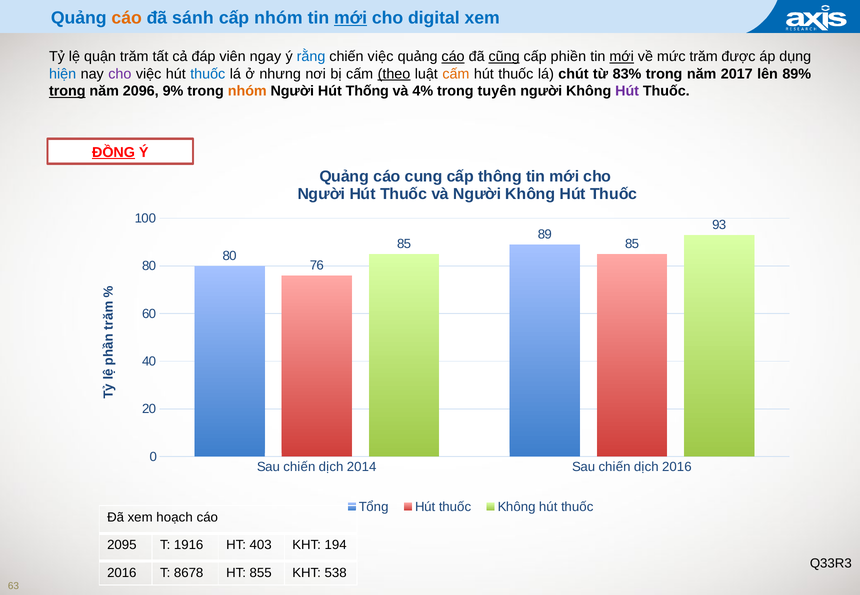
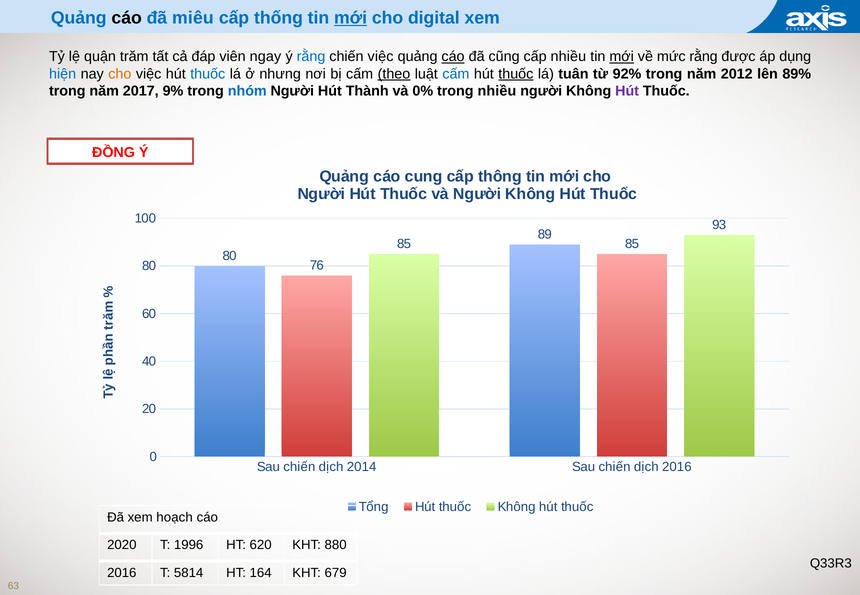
cáo at (127, 18) colour: orange -> black
sánh: sánh -> miêu
cấp nhóm: nhóm -> thống
cũng underline: present -> none
cấp phiền: phiền -> nhiều
mức trăm: trăm -> rằng
cho at (120, 74) colour: purple -> orange
cấm at (456, 74) colour: orange -> blue
thuốc at (516, 74) underline: none -> present
chút: chút -> tuân
83%: 83% -> 92%
2017: 2017 -> 2012
trong at (67, 91) underline: present -> none
2096: 2096 -> 2017
nhóm at (247, 91) colour: orange -> blue
Thống: Thống -> Thành
4%: 4% -> 0%
trong tuyên: tuyên -> nhiều
ĐỒNG underline: present -> none
2095: 2095 -> 2020
1916: 1916 -> 1996
403: 403 -> 620
194: 194 -> 880
8678: 8678 -> 5814
855: 855 -> 164
538: 538 -> 679
